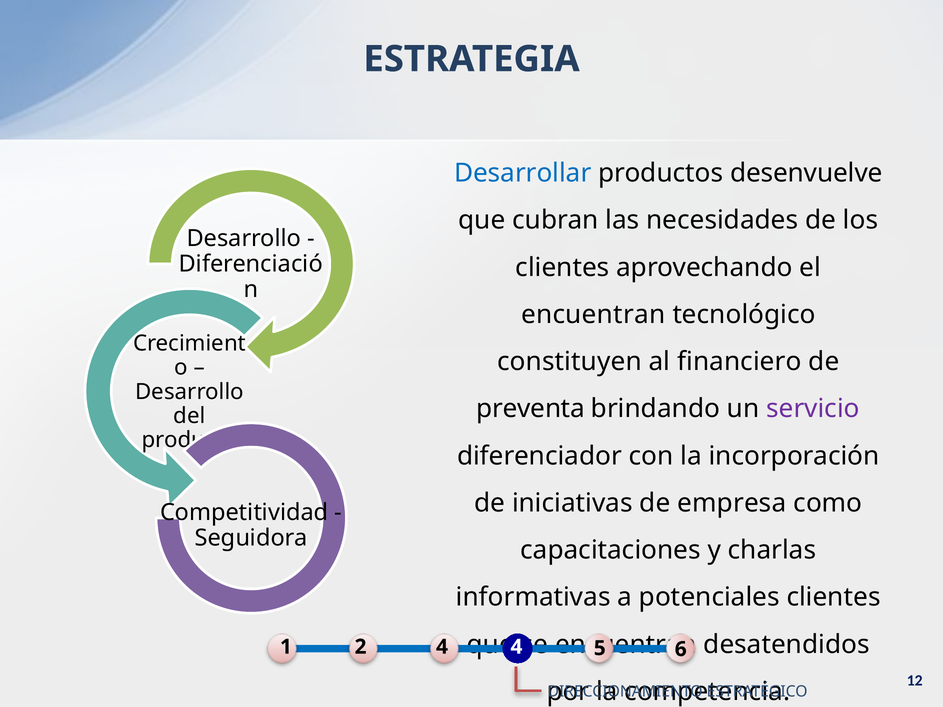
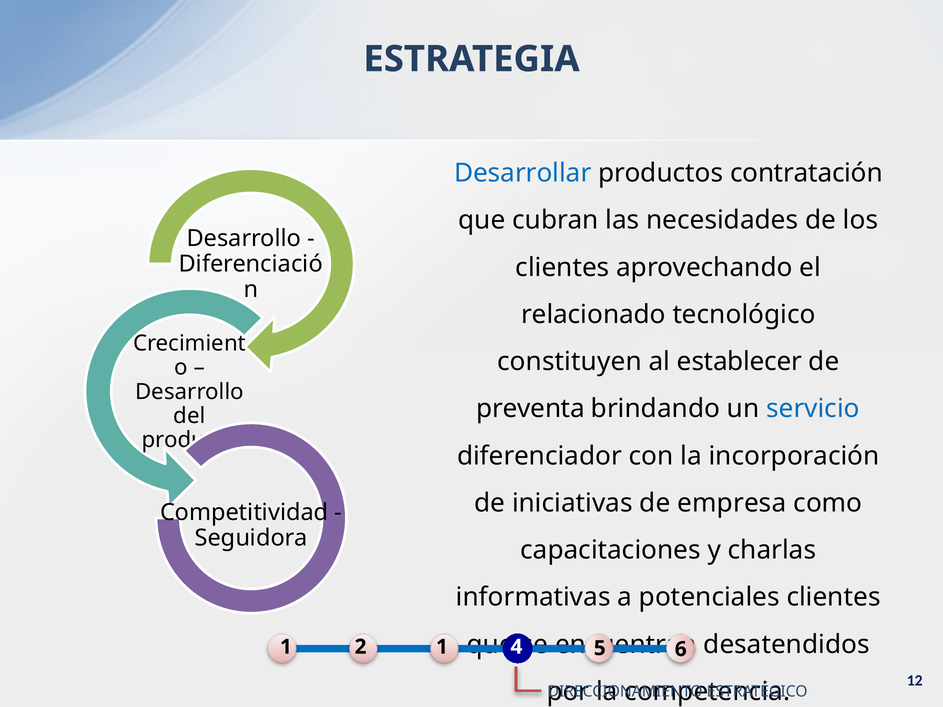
desenvuelve: desenvuelve -> contratación
encuentran at (593, 315): encuentran -> relacionado
financiero: financiero -> establecer
servicio colour: purple -> blue
2 4: 4 -> 1
